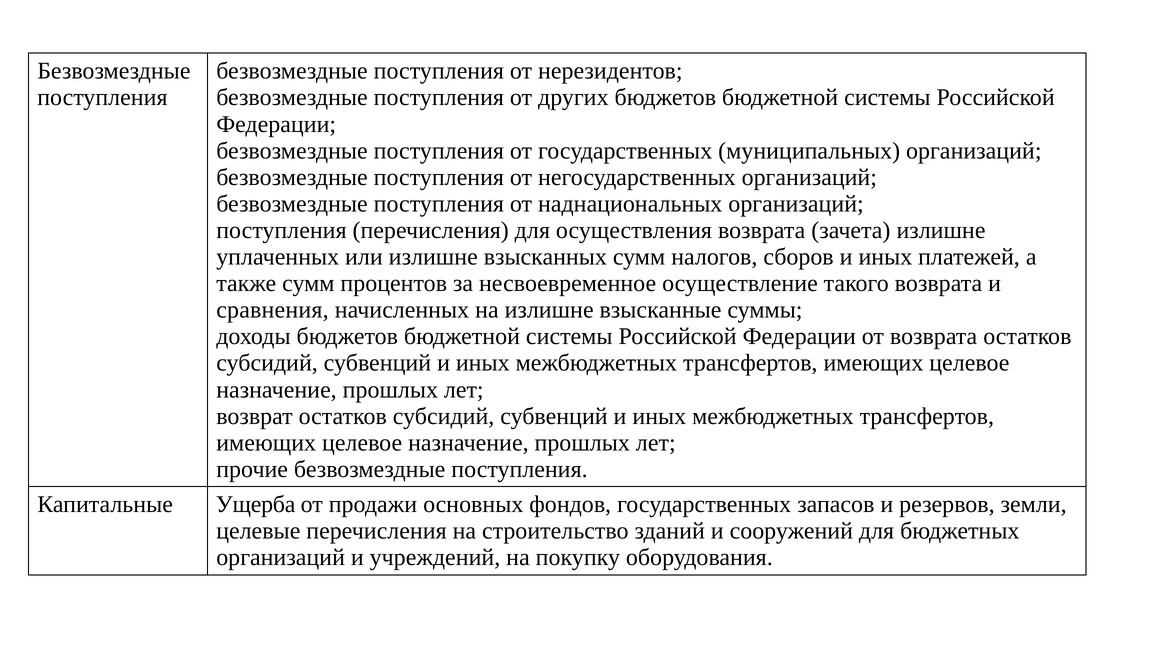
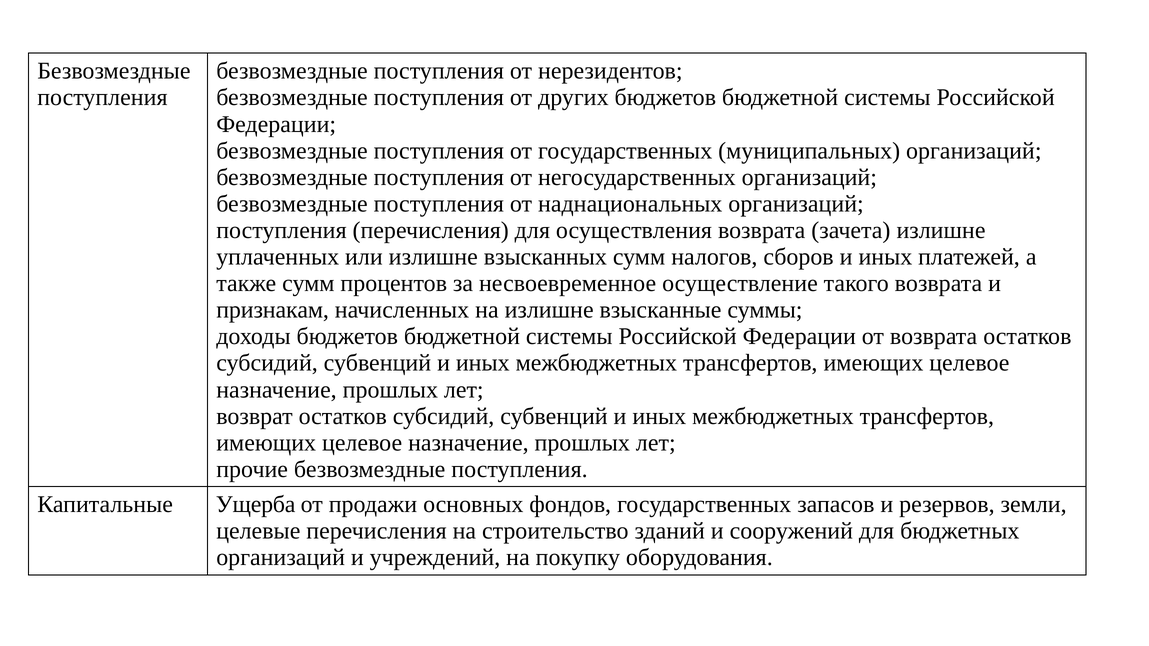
сравнения: сравнения -> признакам
